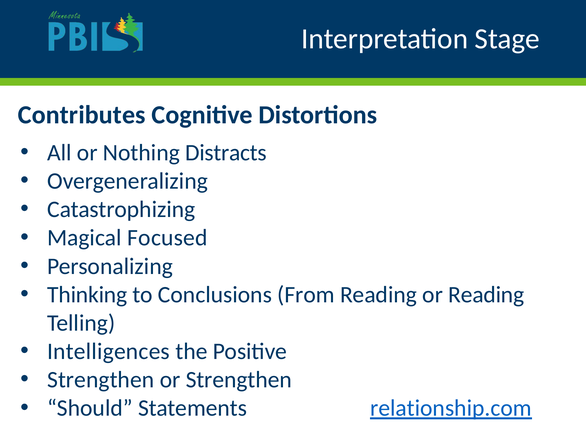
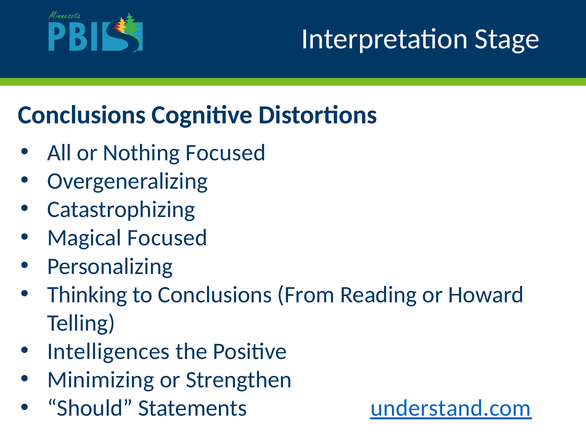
Contributes at (82, 115): Contributes -> Conclusions
Nothing Distracts: Distracts -> Focused
or Reading: Reading -> Howard
Strengthen at (101, 379): Strengthen -> Minimizing
relationship.com: relationship.com -> understand.com
